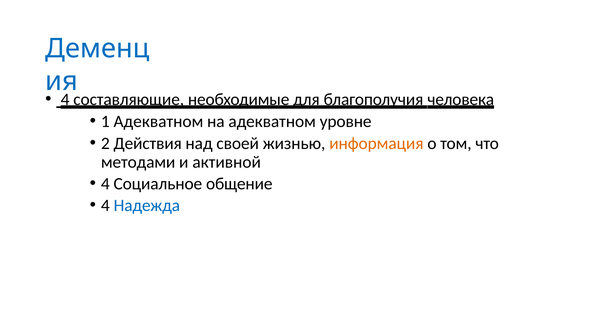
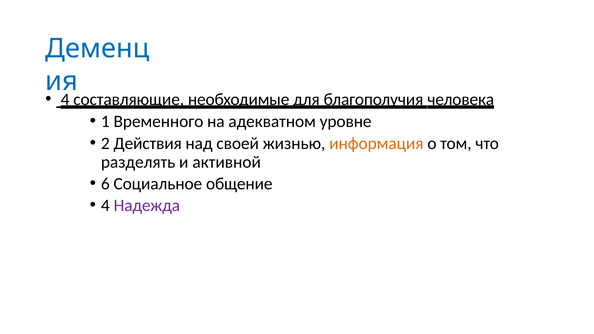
1 Адекватном: Адекватном -> Временного
методами: методами -> разделять
4 at (105, 184): 4 -> 6
Надежда colour: blue -> purple
